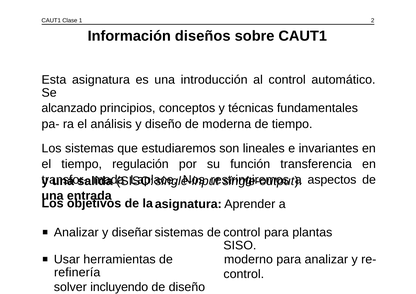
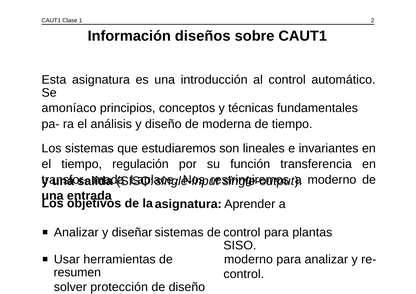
alcanzado: alcanzado -> amoníaco
aspectos at (332, 180): aspectos -> moderno
refinería: refinería -> resumen
incluyendo: incluyendo -> protección
